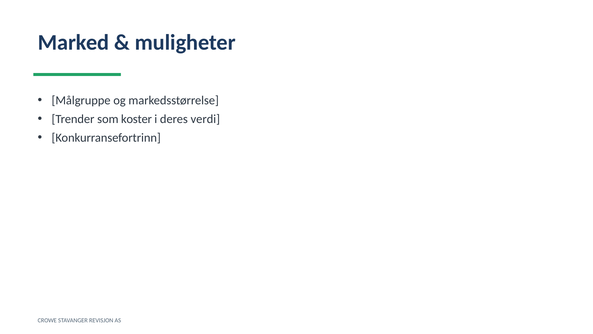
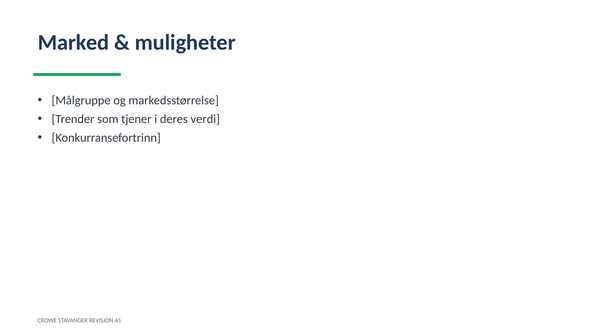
koster: koster -> tjener
